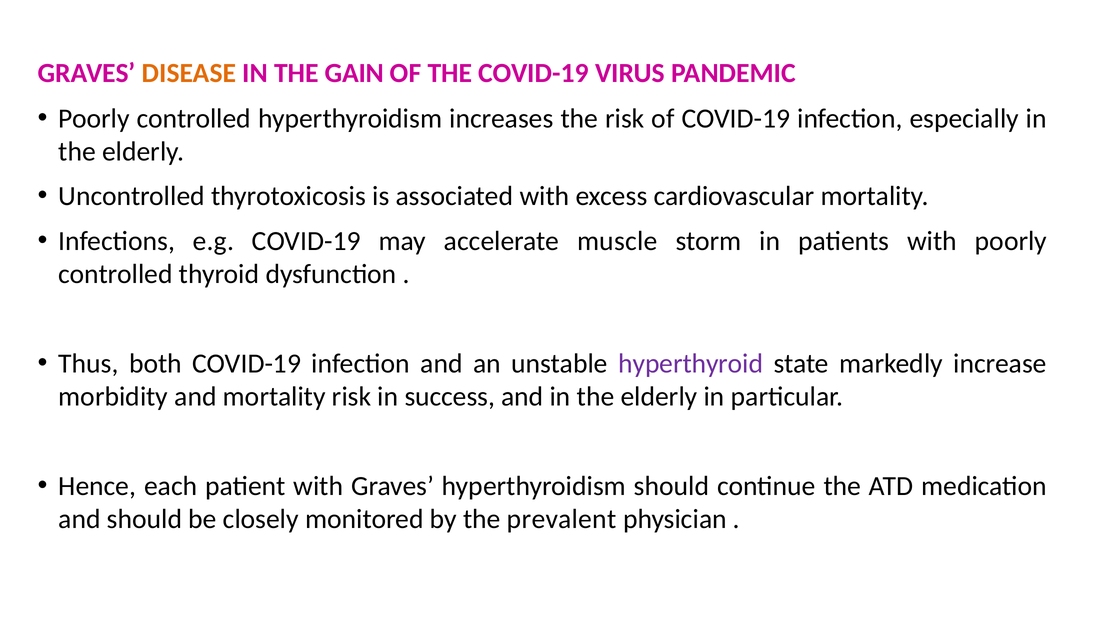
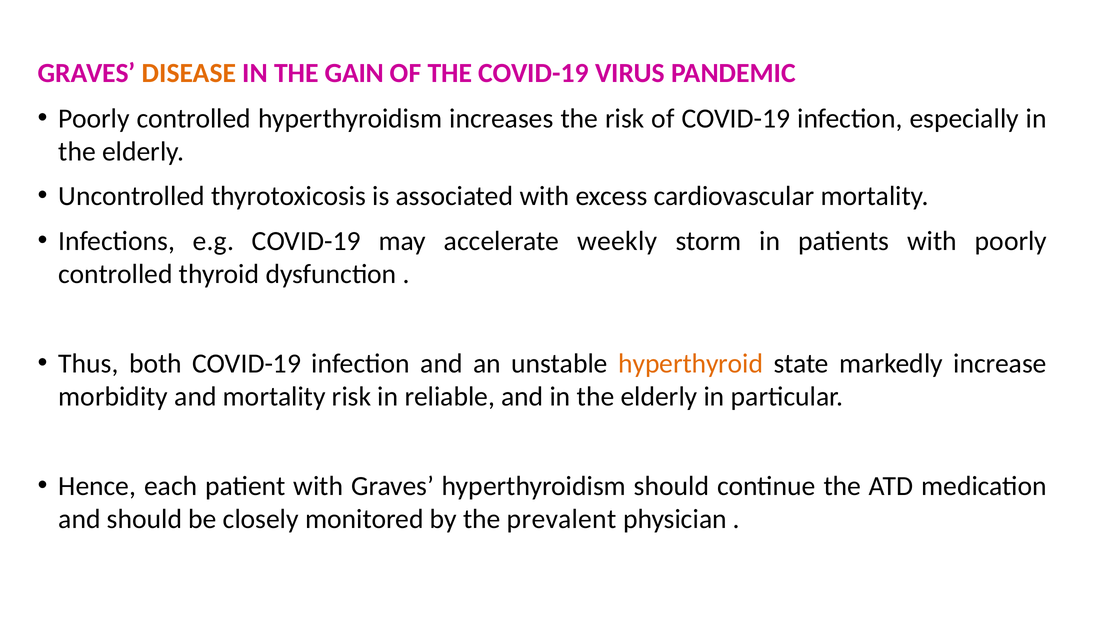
muscle: muscle -> weekly
hyperthyroid colour: purple -> orange
success: success -> reliable
